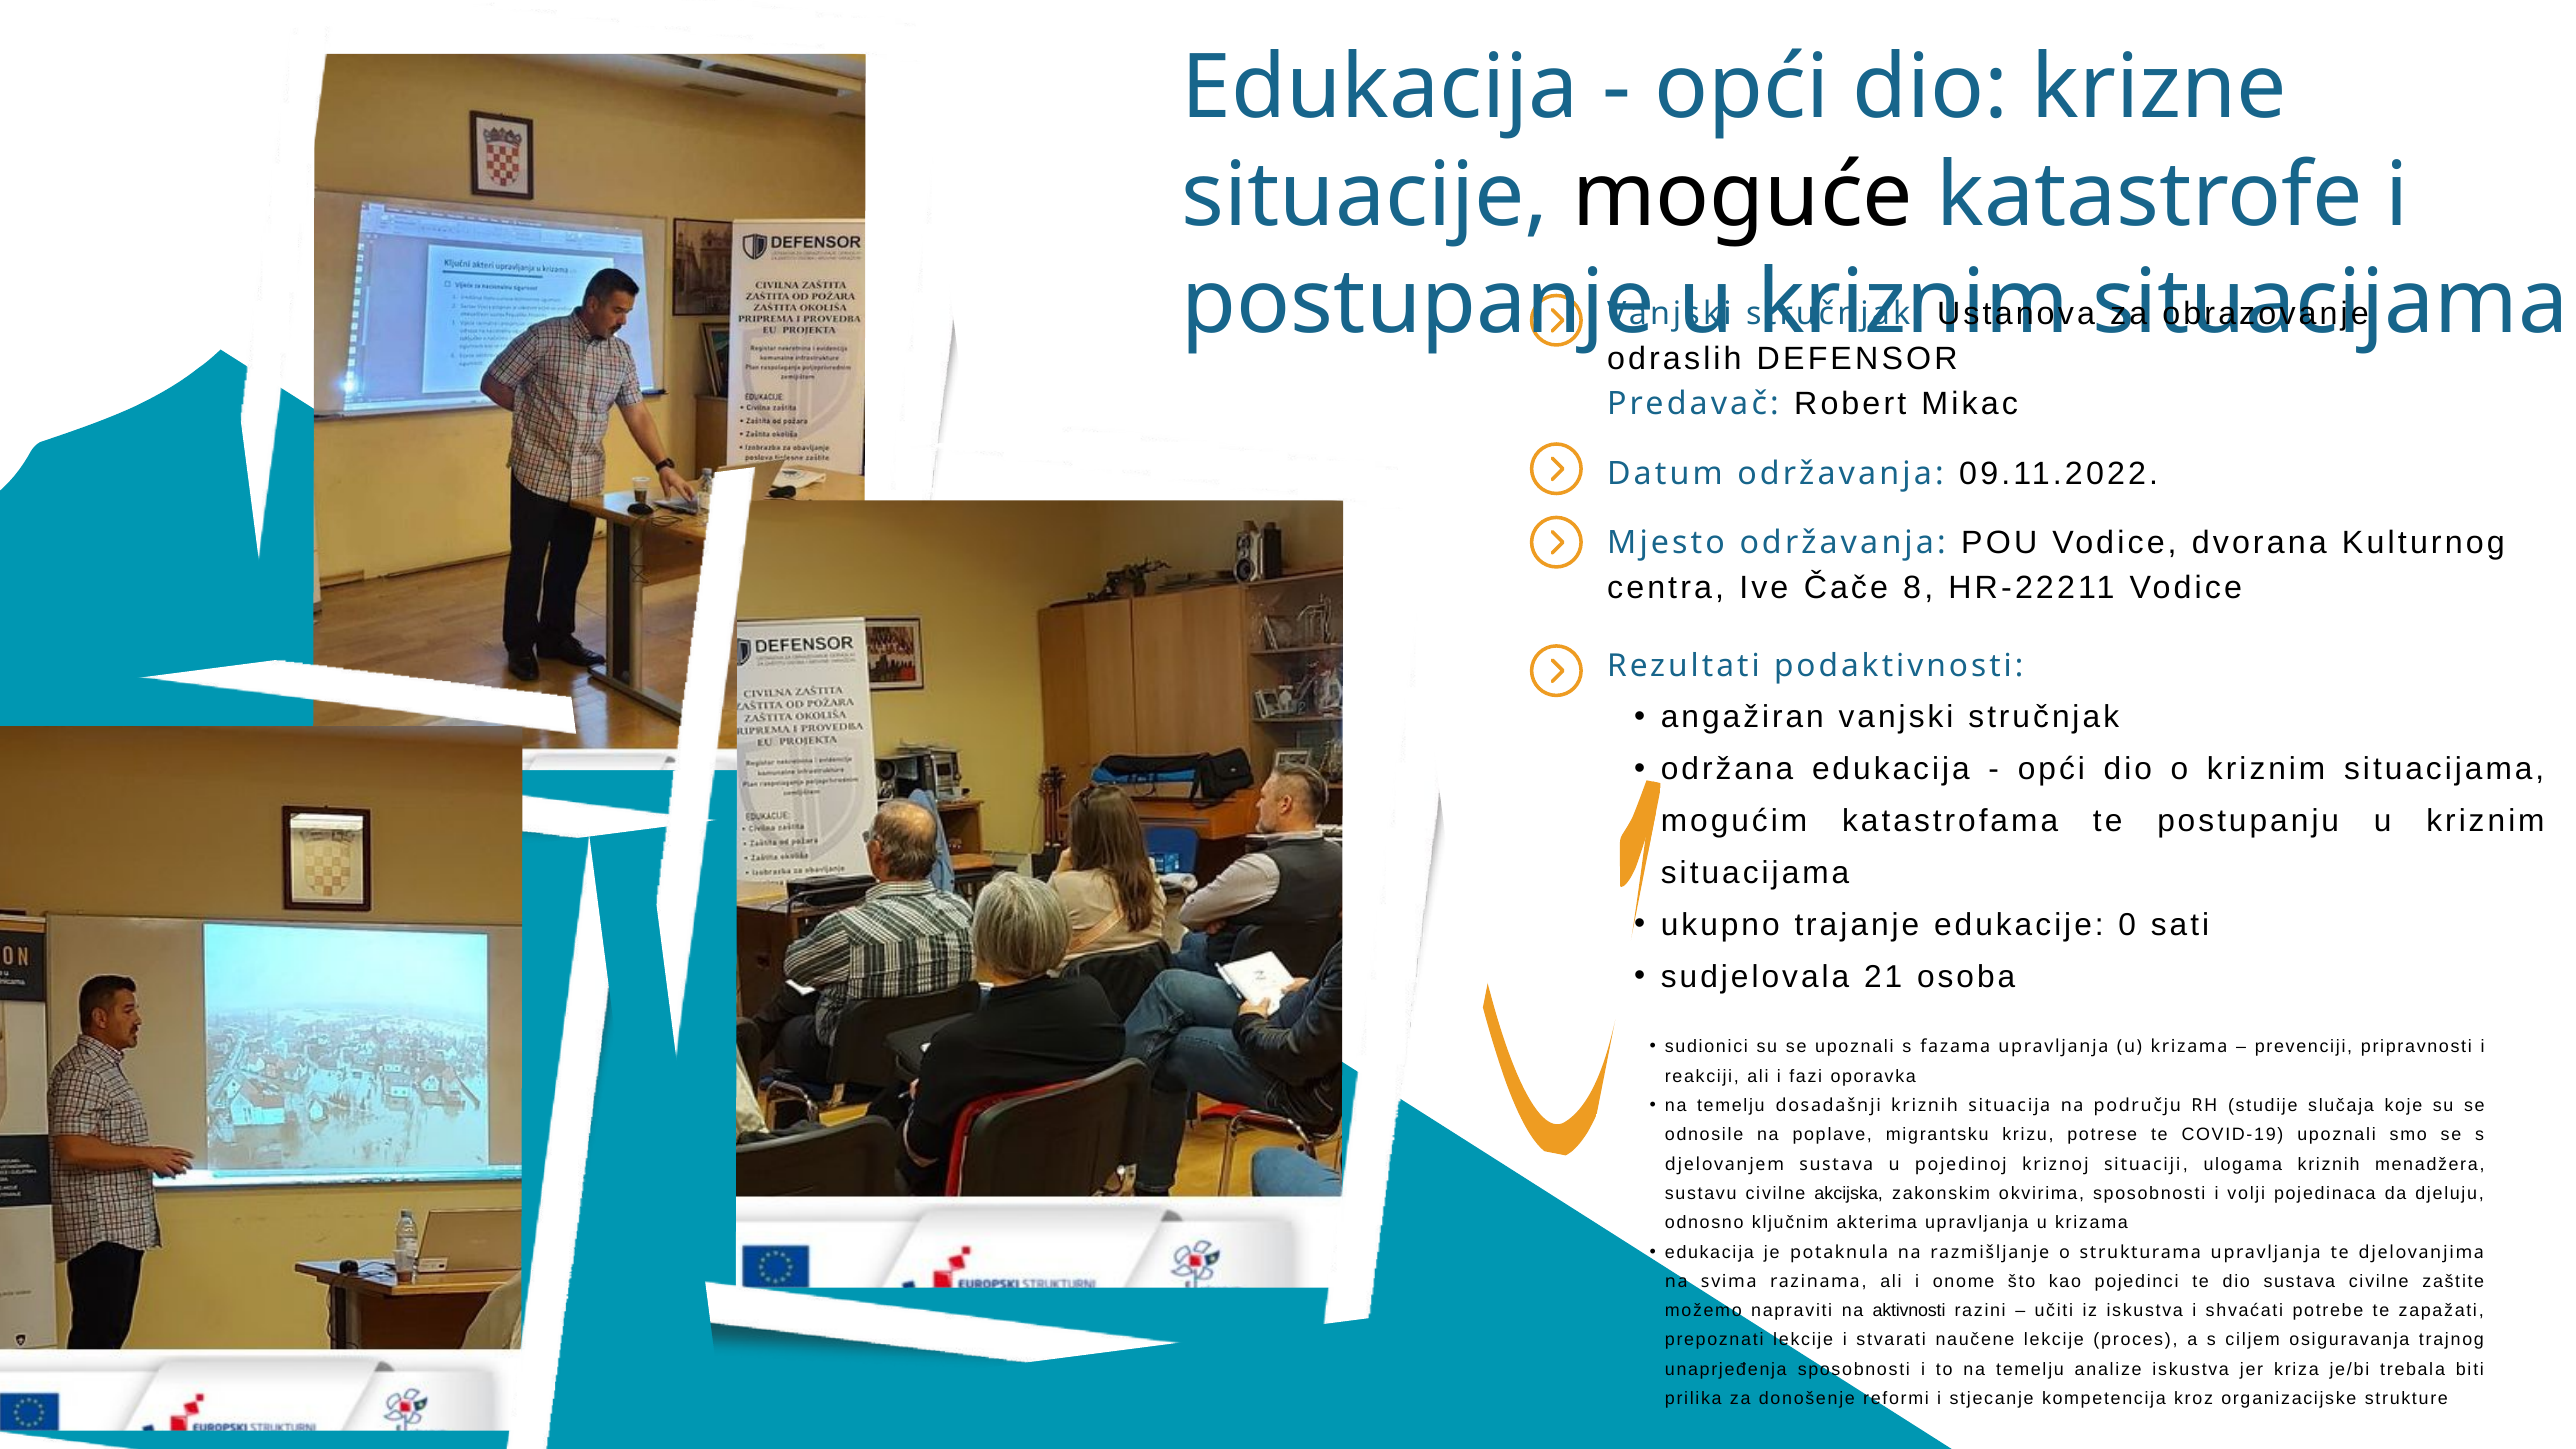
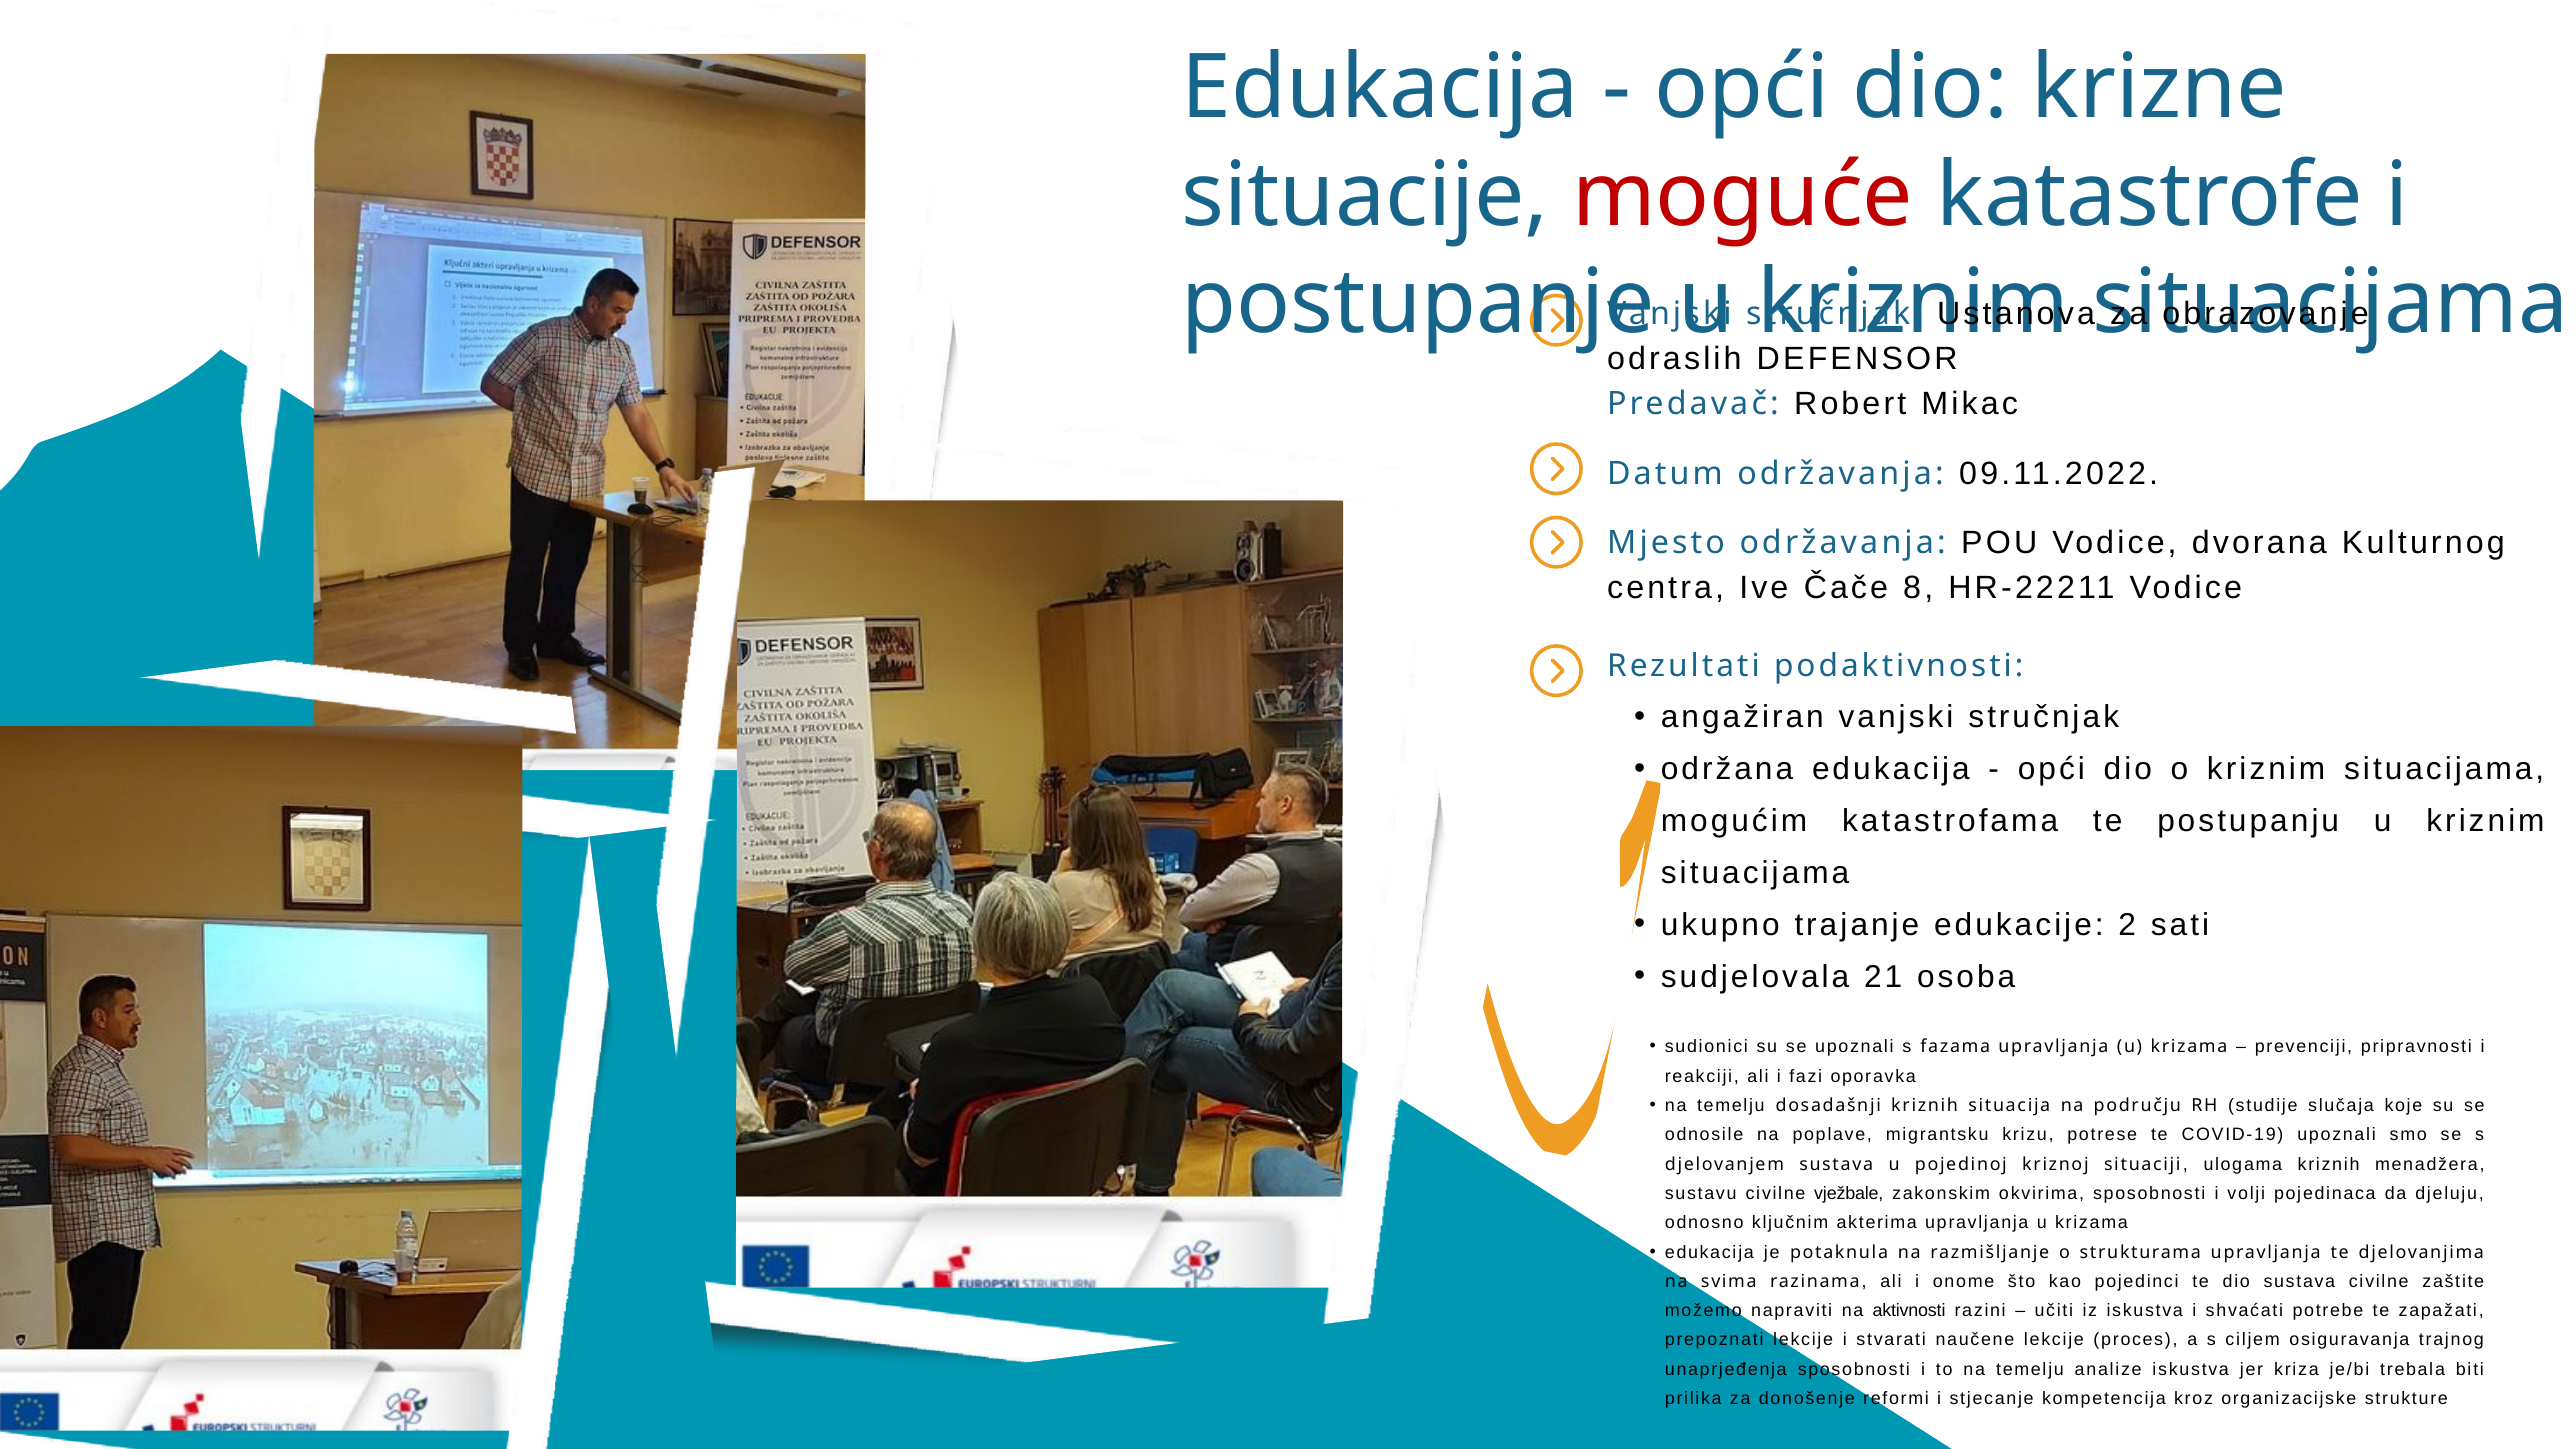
moguće colour: black -> red
0: 0 -> 2
akcijska: akcijska -> vježbale
